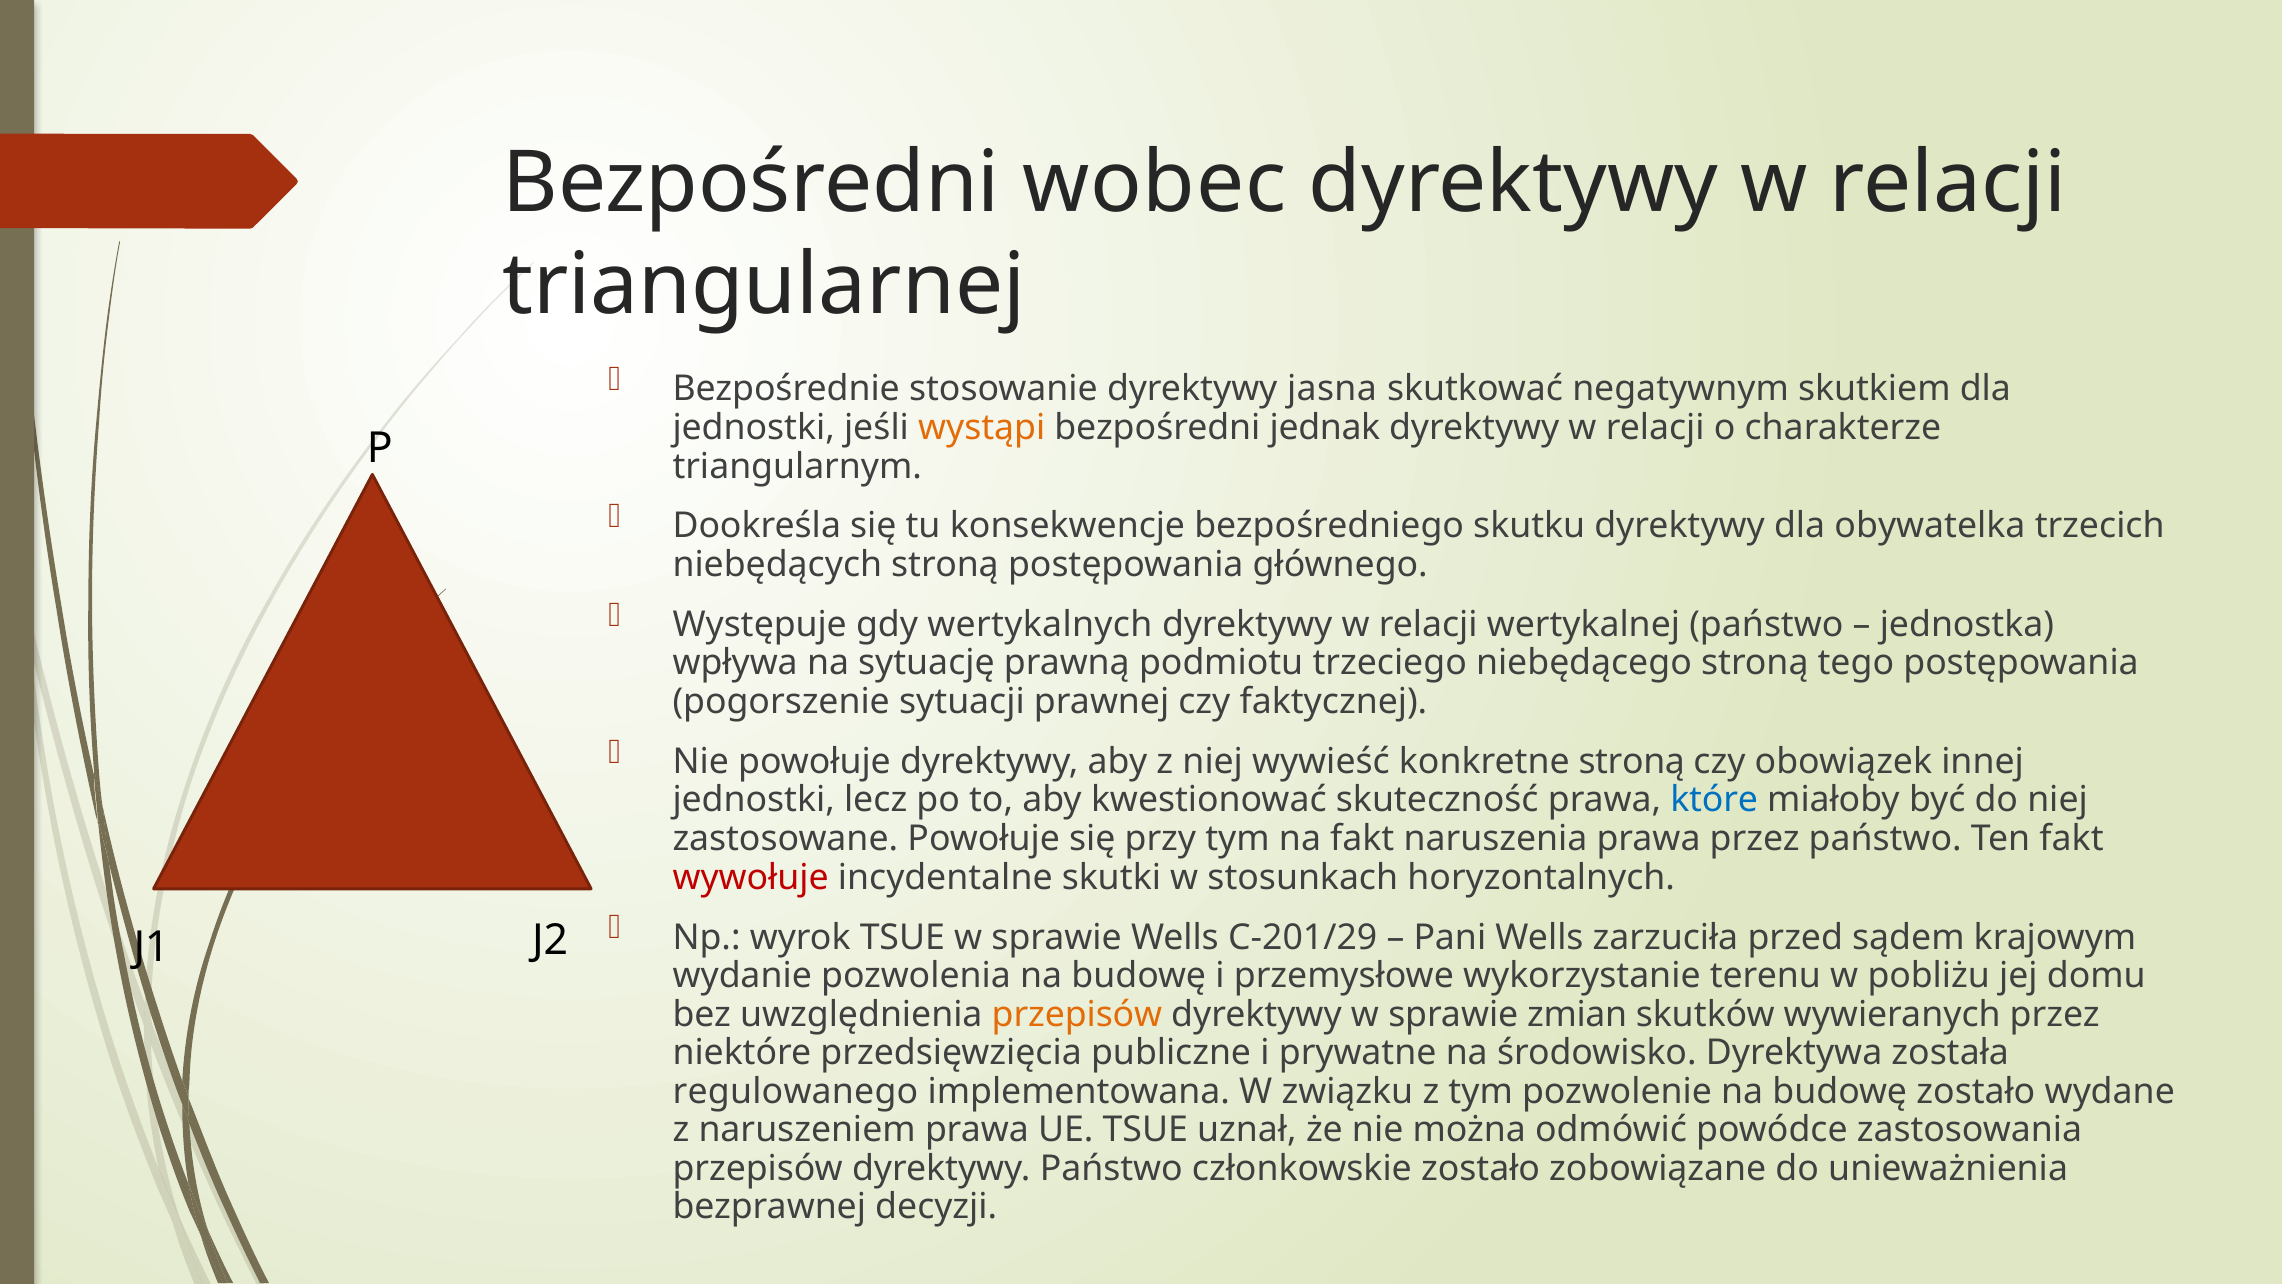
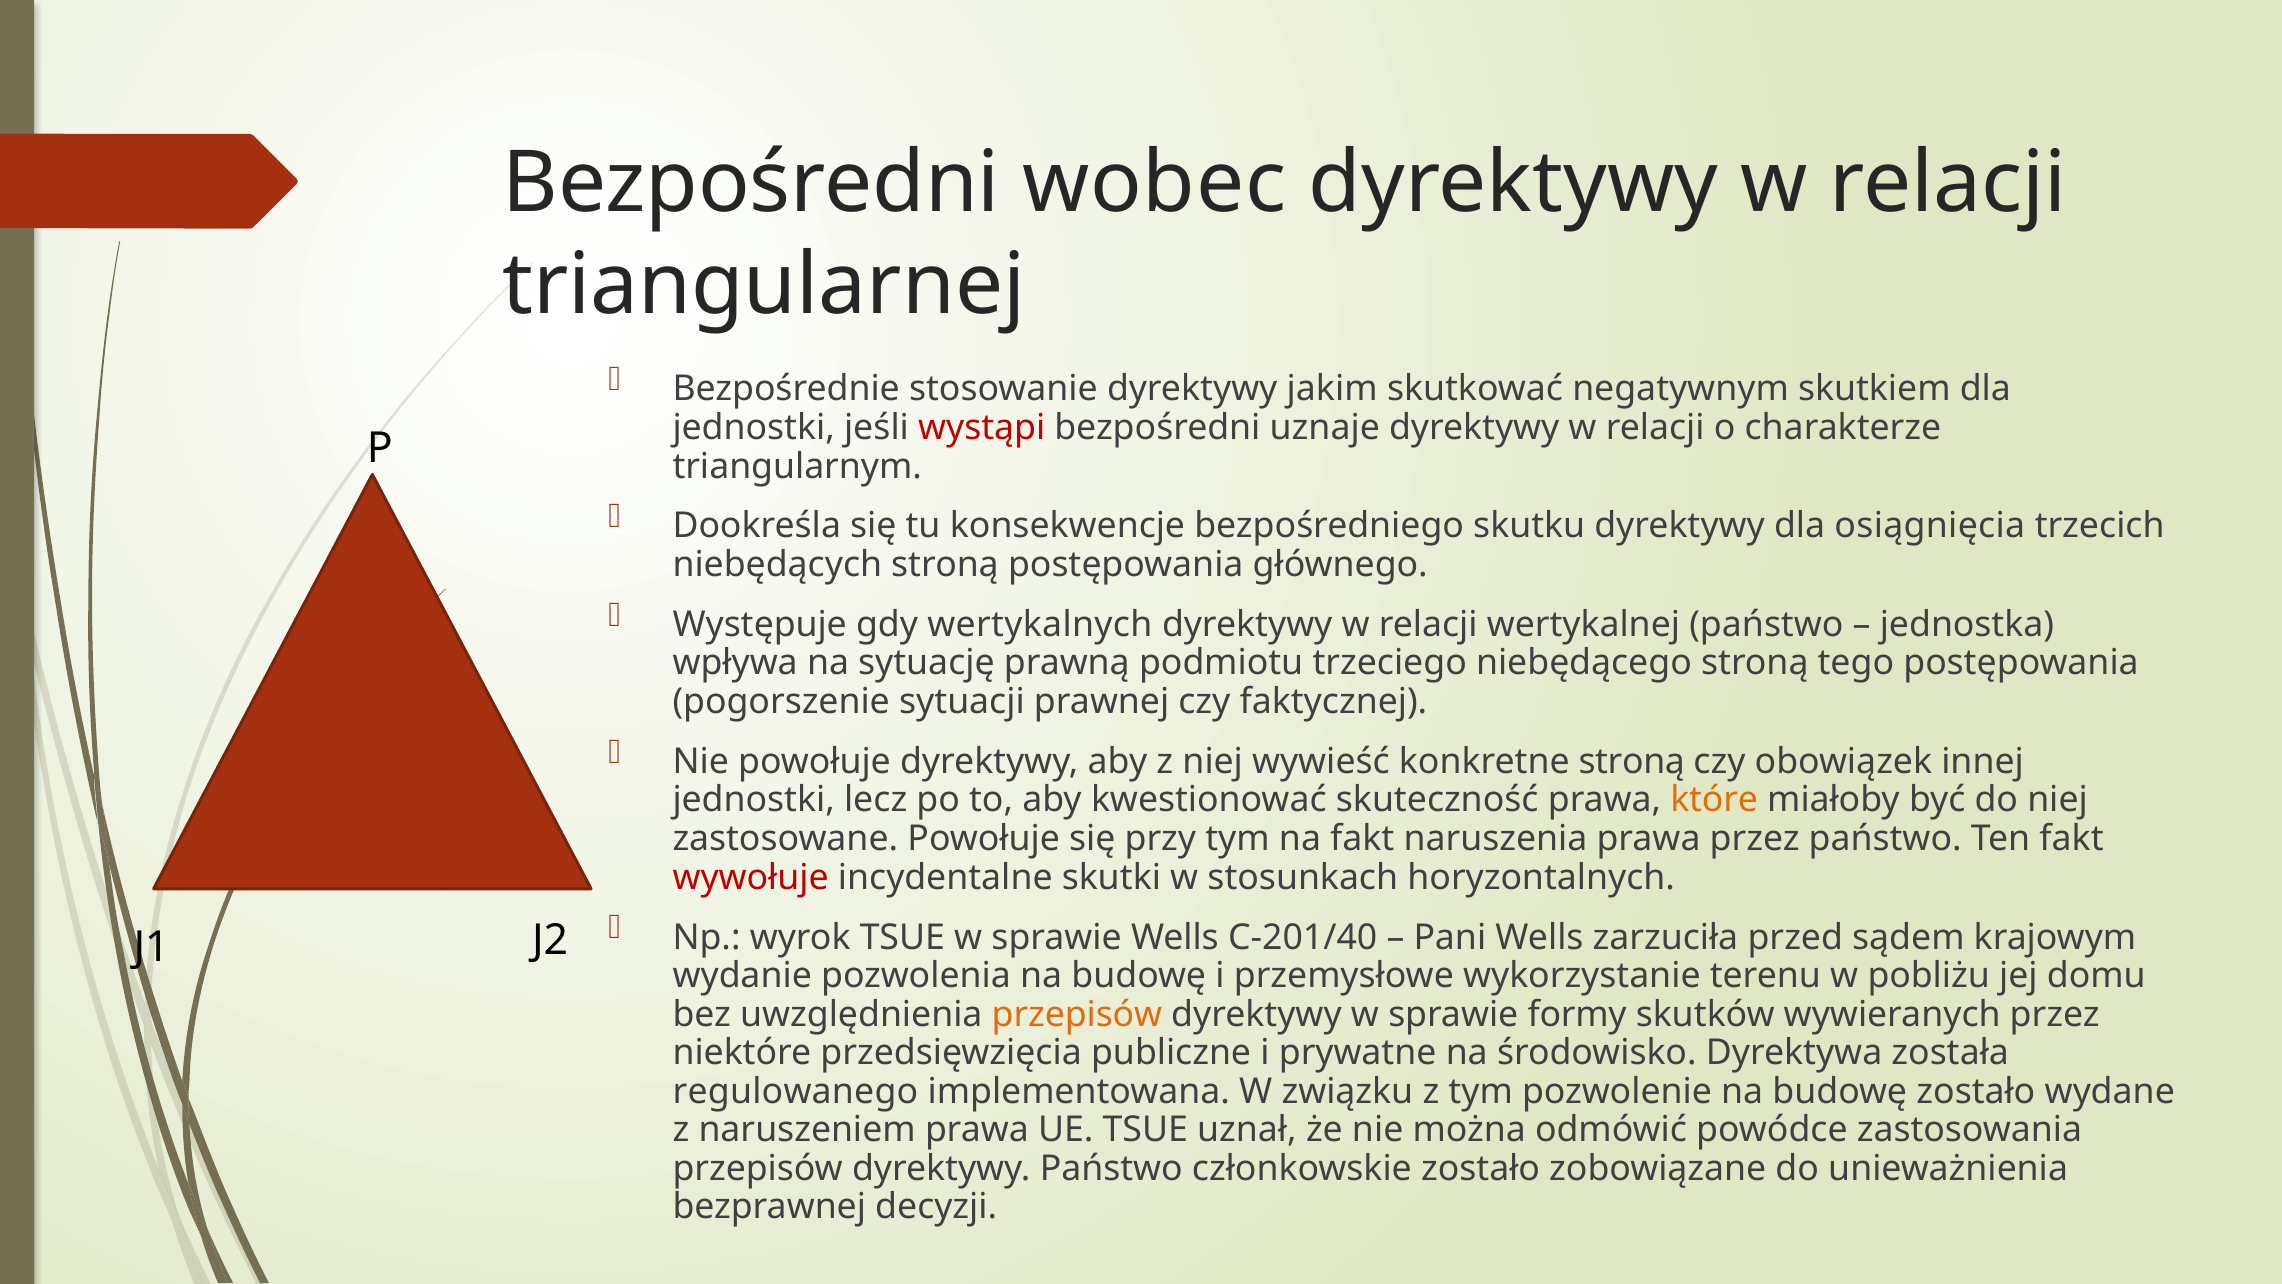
jasna: jasna -> jakim
wystąpi colour: orange -> red
jednak: jednak -> uznaje
obywatelka: obywatelka -> osiągnięcia
które colour: blue -> orange
C-201/29: C-201/29 -> C-201/40
zmian: zmian -> formy
